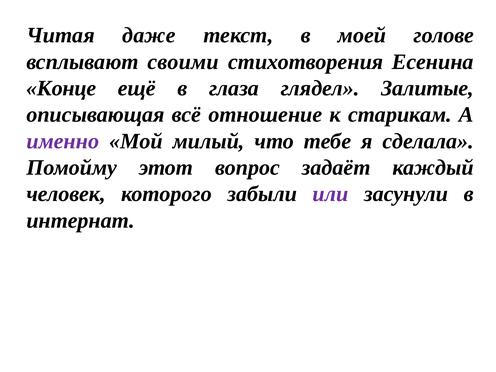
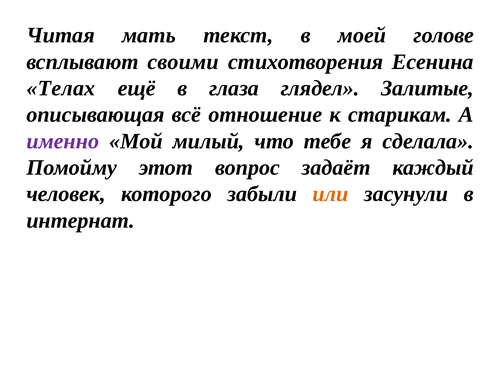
даже: даже -> мать
Конце: Конце -> Телах
или colour: purple -> orange
